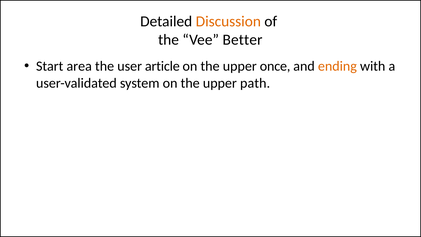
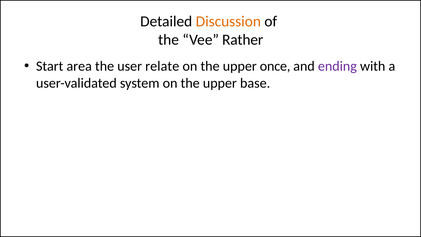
Better: Better -> Rather
article: article -> relate
ending colour: orange -> purple
path: path -> base
